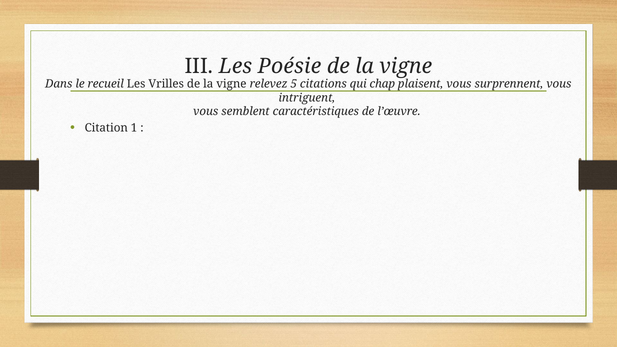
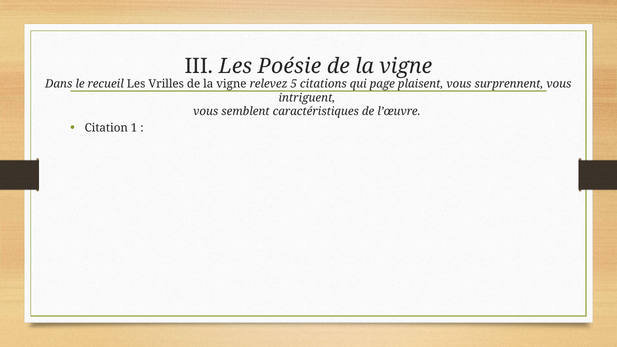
chap: chap -> page
